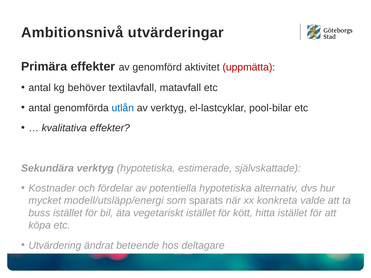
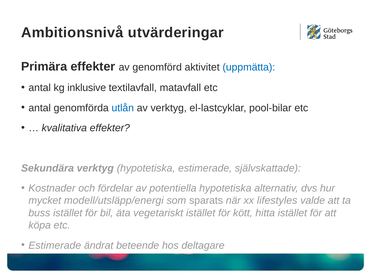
uppmätta colour: red -> blue
behöver: behöver -> inklusive
konkreta: konkreta -> lifestyles
Utvärdering at (55, 246): Utvärdering -> Estimerade
